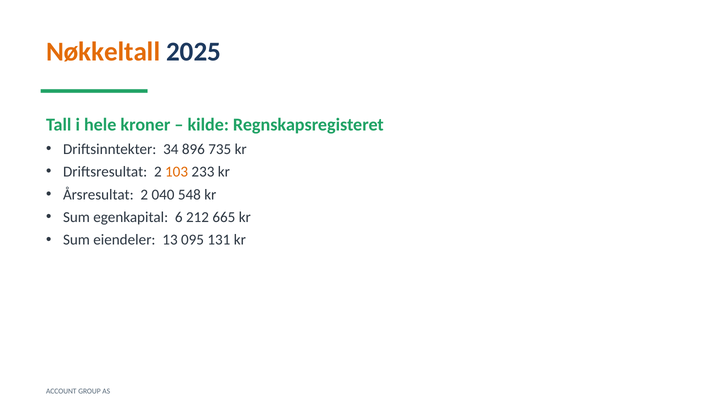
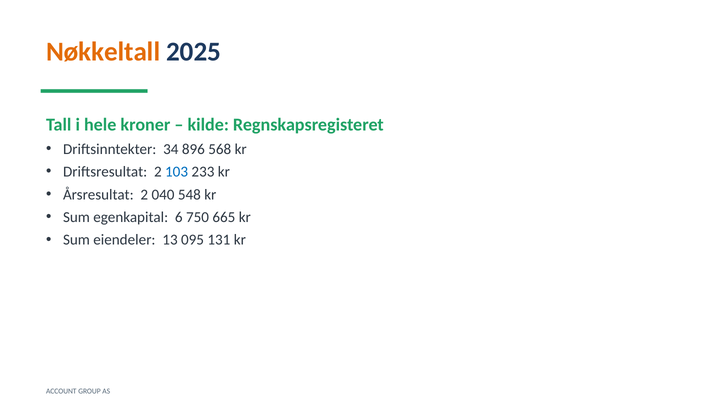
735: 735 -> 568
103 colour: orange -> blue
212: 212 -> 750
